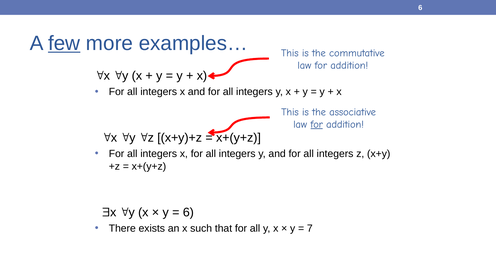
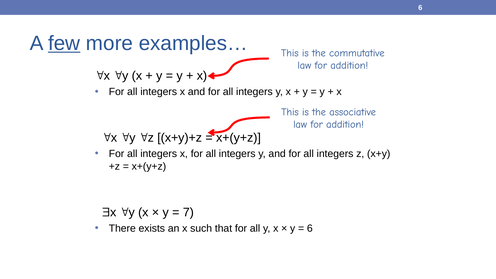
for at (317, 124) underline: present -> none
6 at (188, 212): 6 -> 7
7 at (310, 228): 7 -> 6
